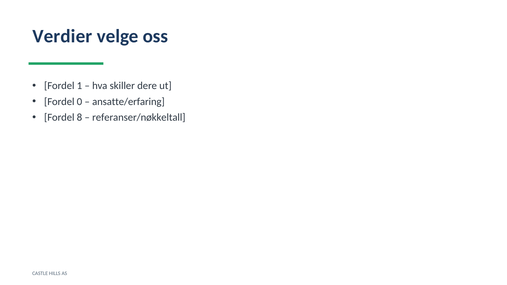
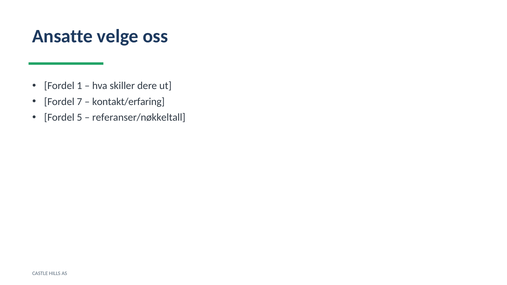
Verdier: Verdier -> Ansatte
0: 0 -> 7
ansatte/erfaring: ansatte/erfaring -> kontakt/erfaring
8: 8 -> 5
